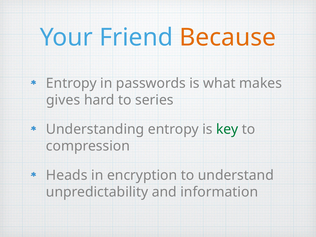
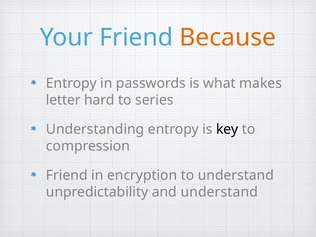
gives: gives -> letter
key colour: green -> black
Heads at (67, 175): Heads -> Friend
and information: information -> understand
